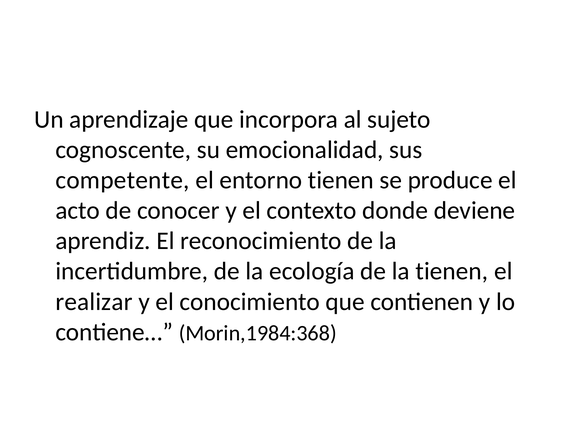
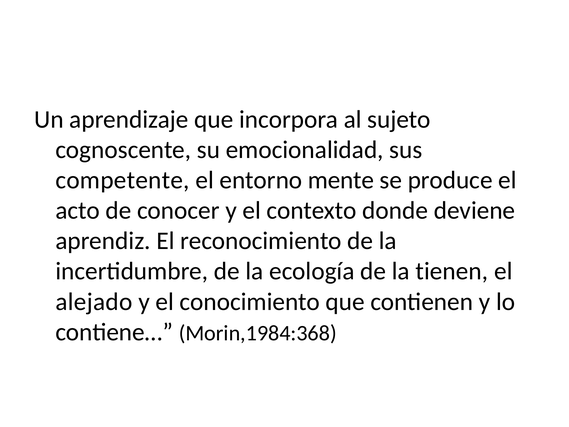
entorno tienen: tienen -> mente
realizar: realizar -> alejado
